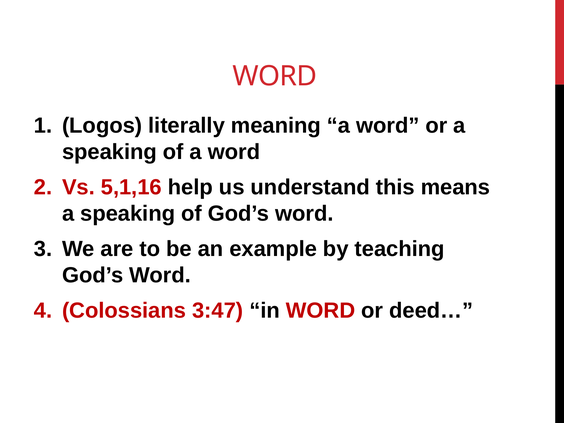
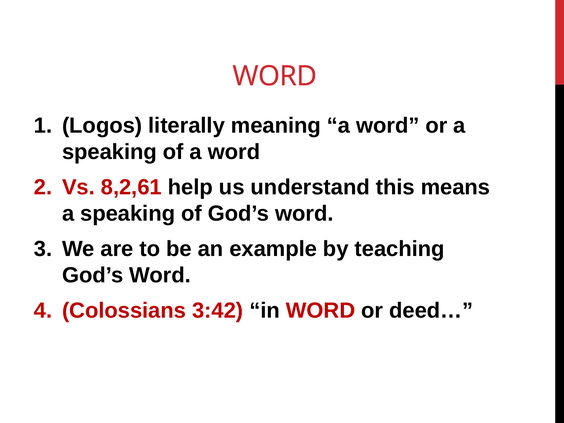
5,1,16: 5,1,16 -> 8,2,61
3:47: 3:47 -> 3:42
